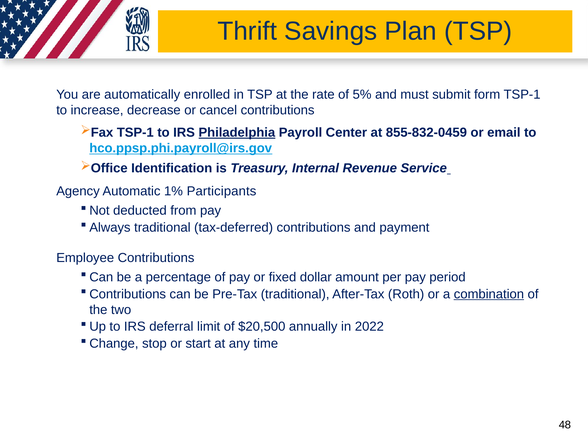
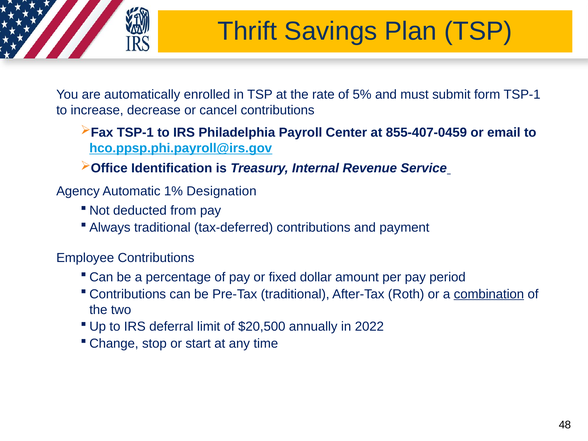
Philadelphia underline: present -> none
855-832-0459: 855-832-0459 -> 855-407-0459
Participants: Participants -> Designation
